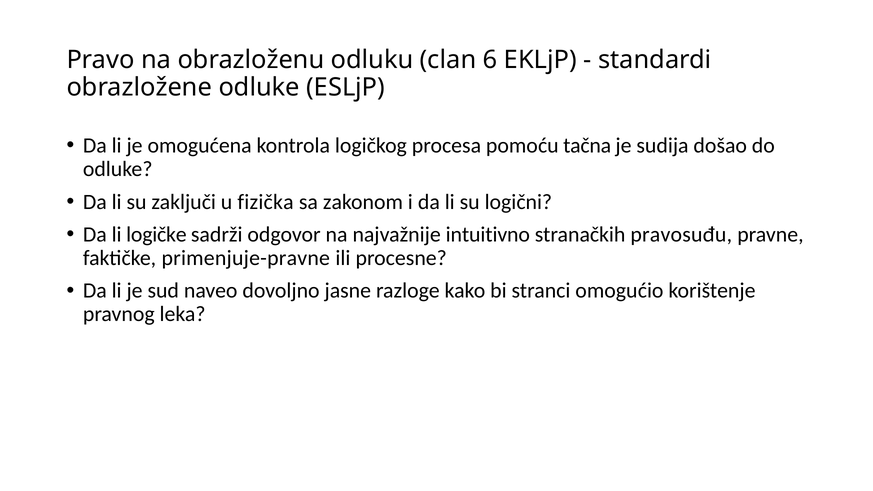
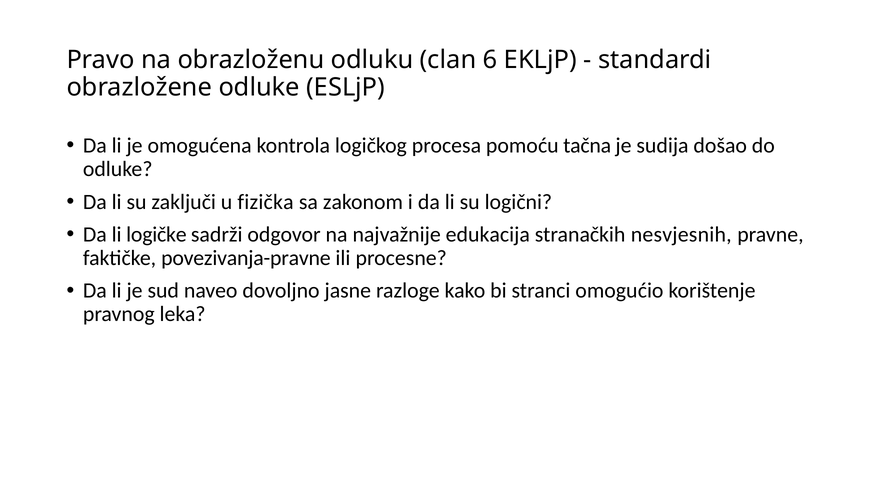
intuitivno: intuitivno -> edukacija
pravosuđu: pravosuđu -> nesvjesnih
primenjuje-pravne: primenjuje-pravne -> povezivanja-pravne
